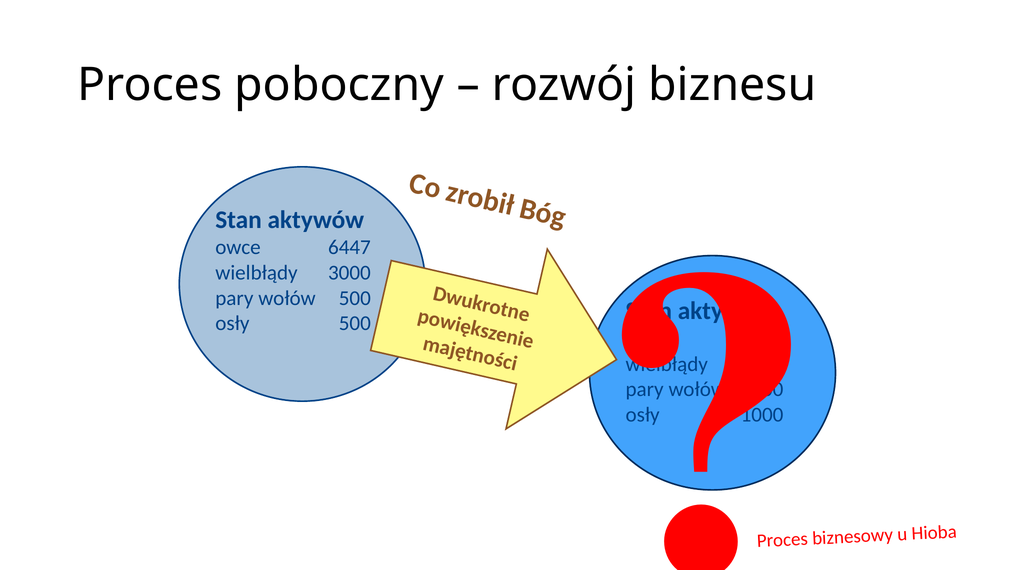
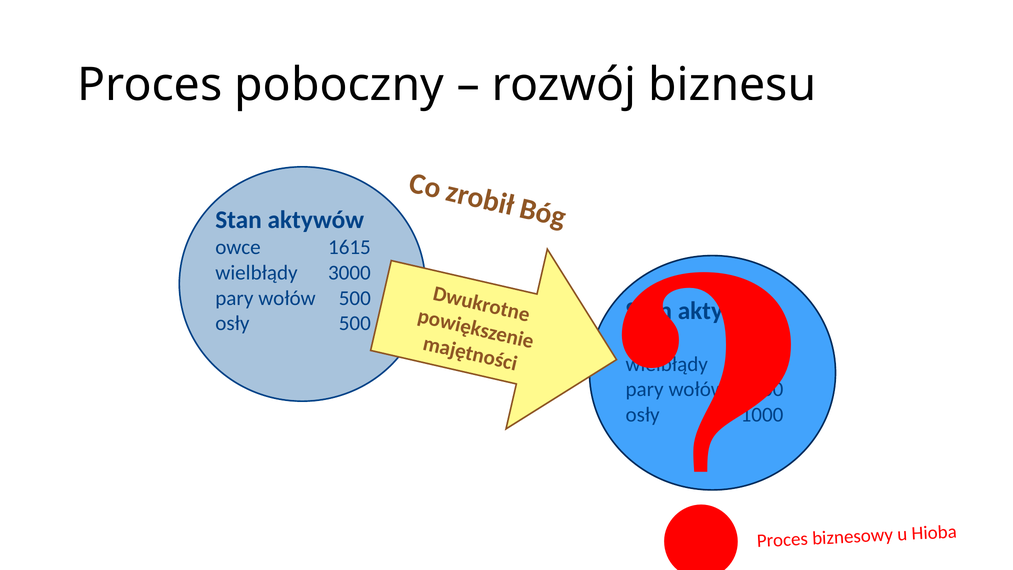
6447: 6447 -> 1615
